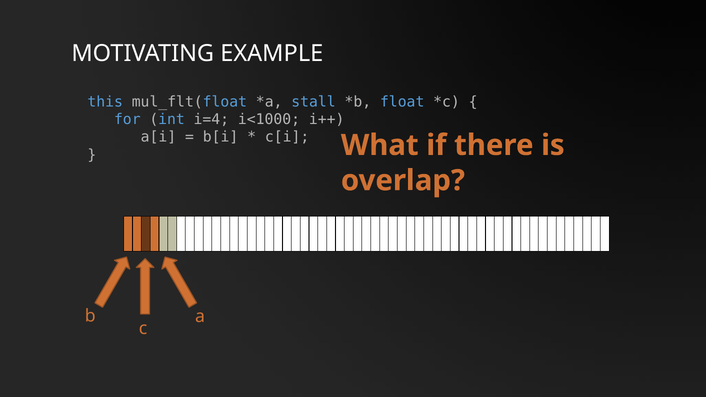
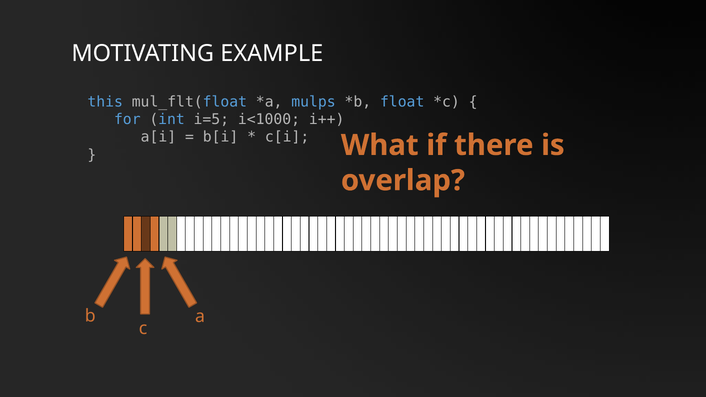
stall: stall -> mulps
i=4: i=4 -> i=5
